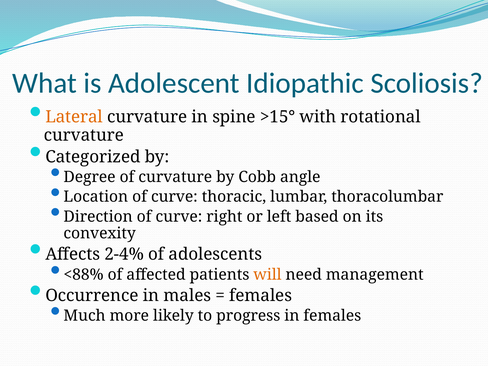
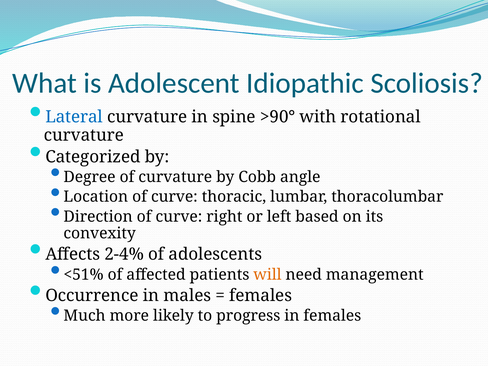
Lateral colour: orange -> blue
>15°: >15° -> >90°
<88%: <88% -> <51%
